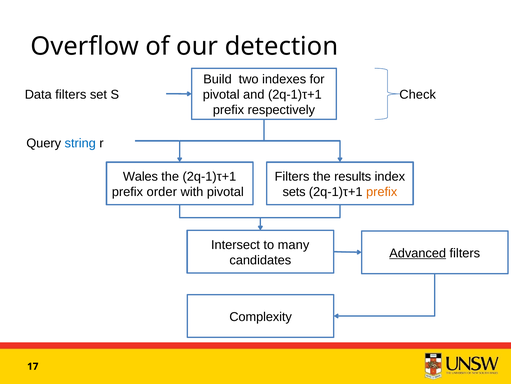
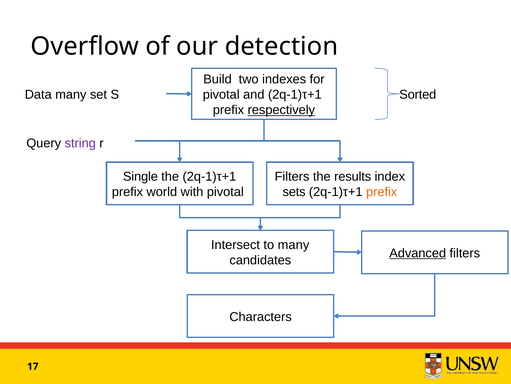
Data filters: filters -> many
Check: Check -> Sorted
respectively underline: none -> present
string colour: blue -> purple
Wales: Wales -> Single
order: order -> world
Complexity: Complexity -> Characters
